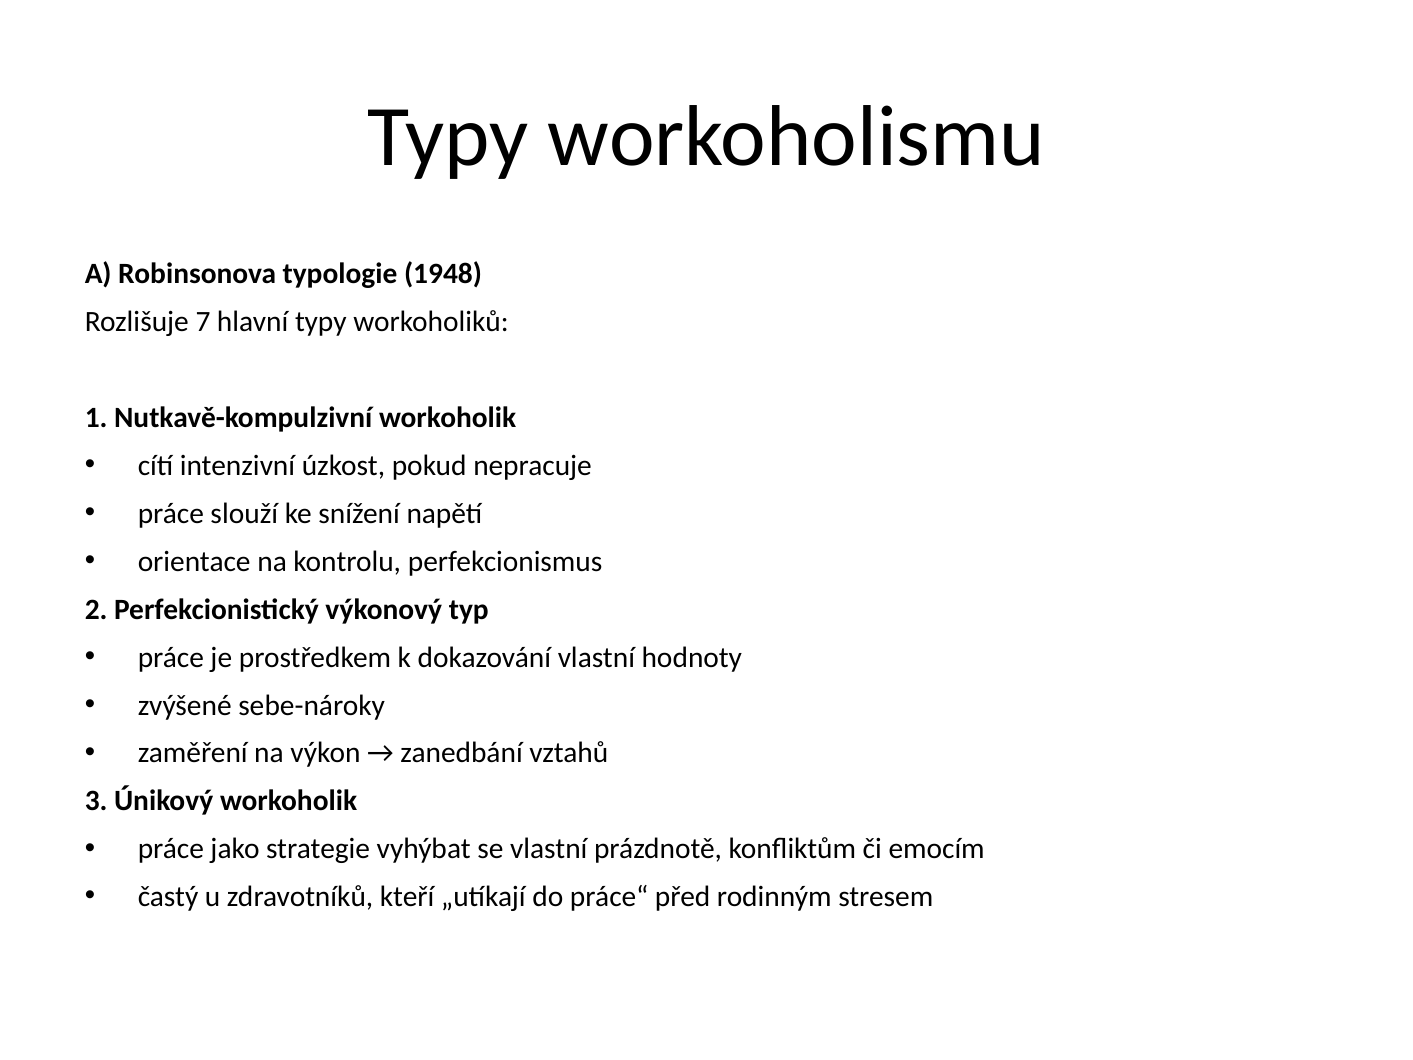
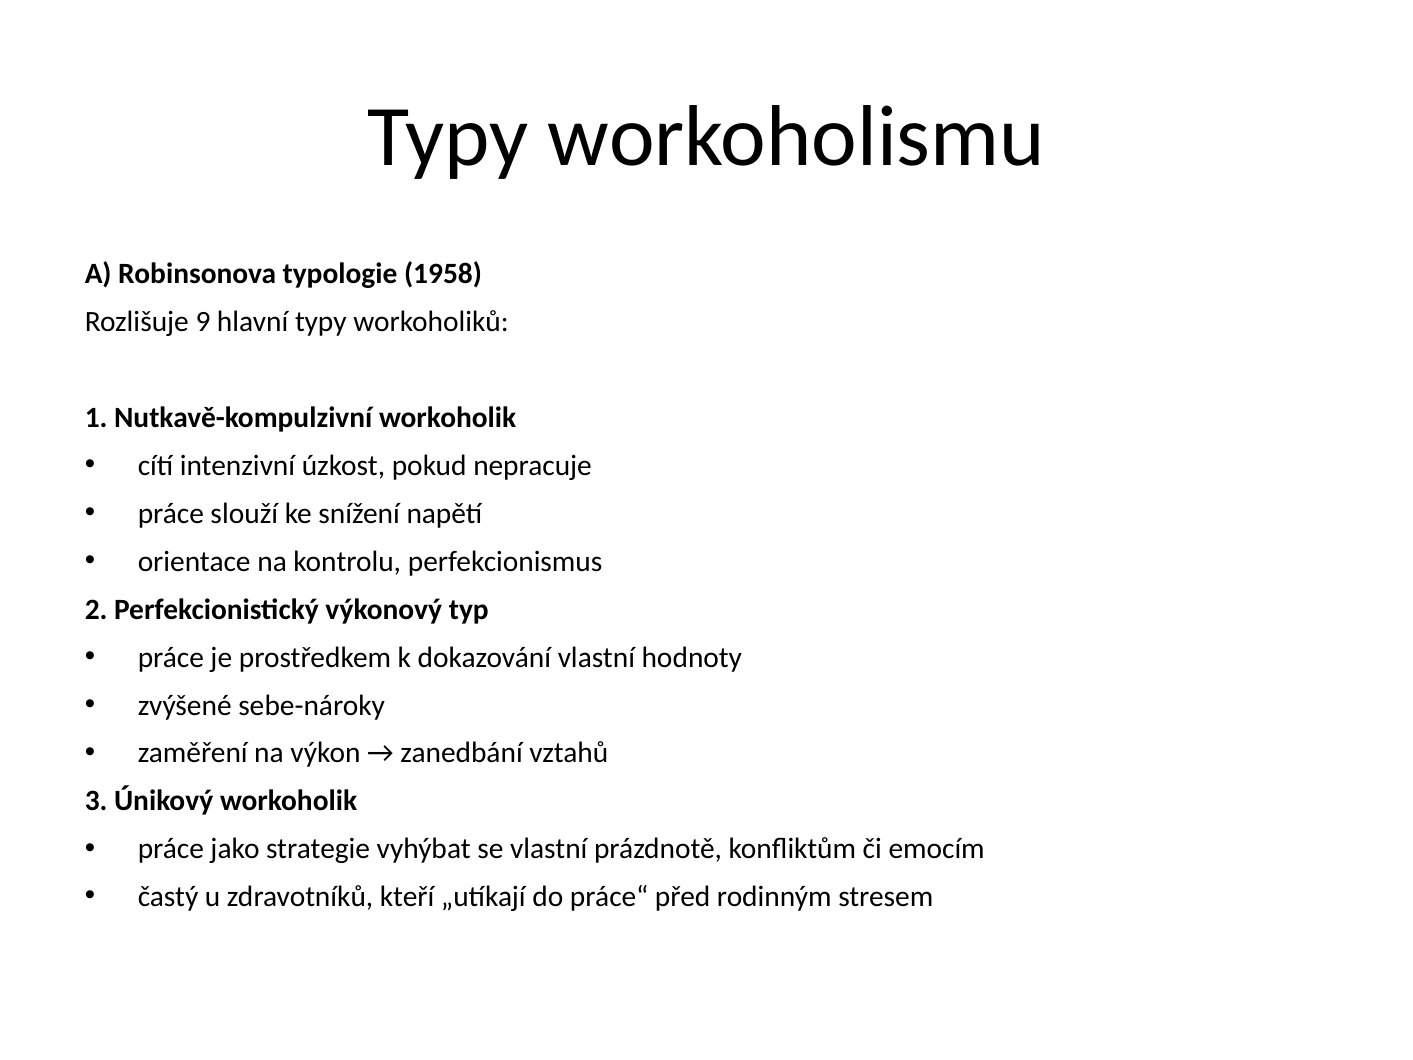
1948: 1948 -> 1958
7: 7 -> 9
